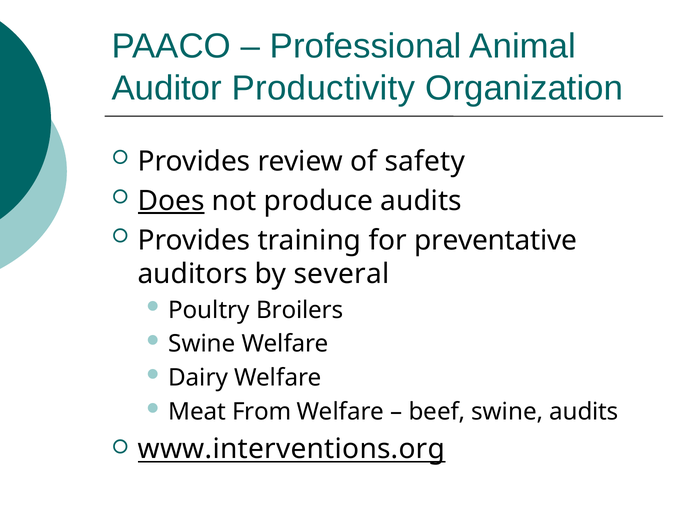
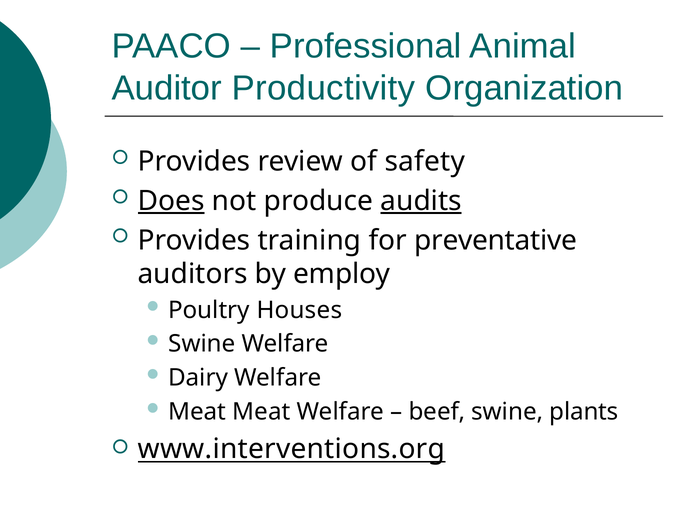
audits at (421, 201) underline: none -> present
several: several -> employ
Broilers: Broilers -> Houses
Meat From: From -> Meat
swine audits: audits -> plants
